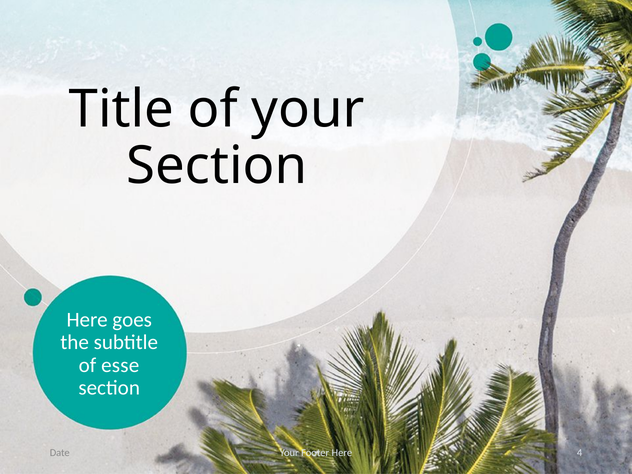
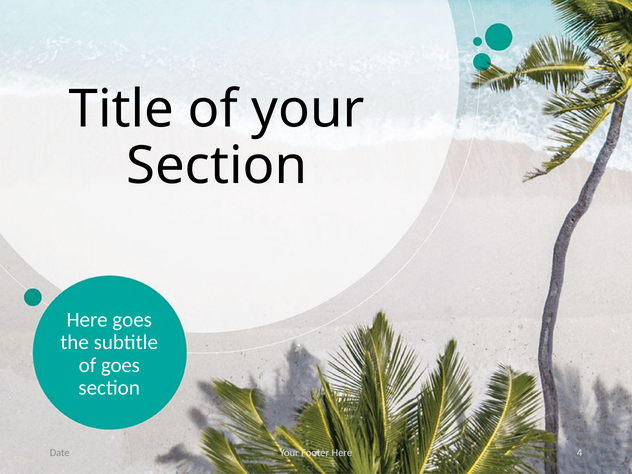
of esse: esse -> goes
